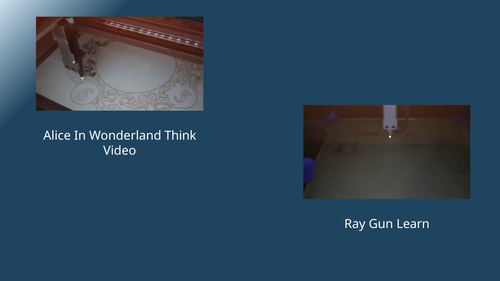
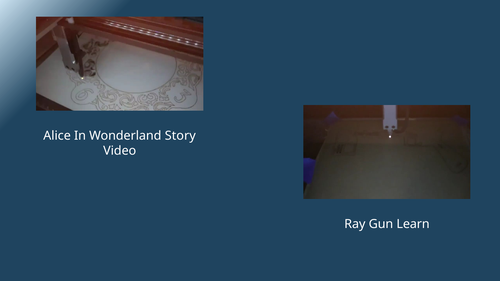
Think: Think -> Story
